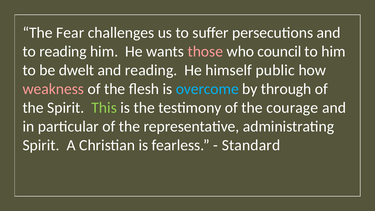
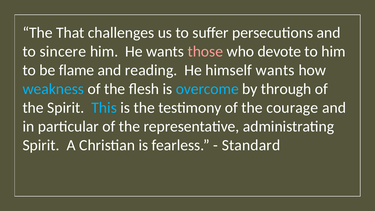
Fear: Fear -> That
to reading: reading -> sincere
council: council -> devote
dwelt: dwelt -> flame
himself public: public -> wants
weakness colour: pink -> light blue
This colour: light green -> light blue
